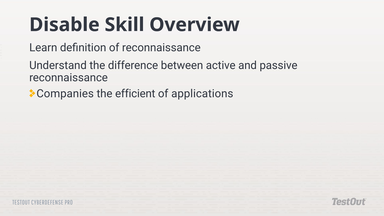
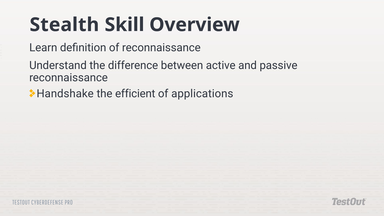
Disable: Disable -> Stealth
Companies: Companies -> Handshake
